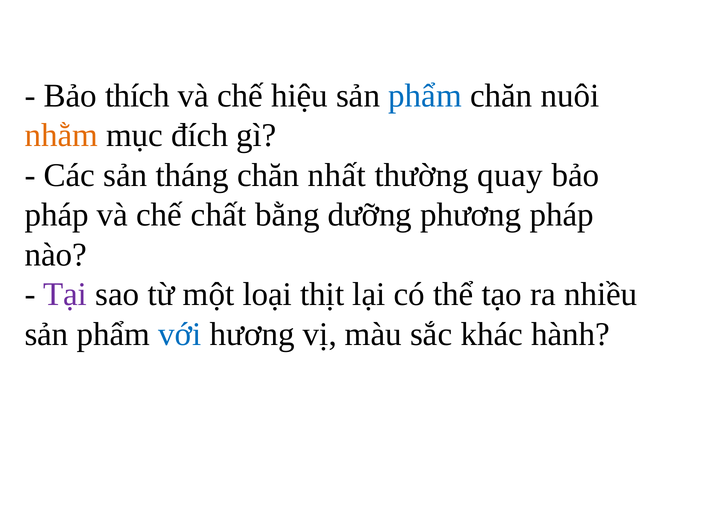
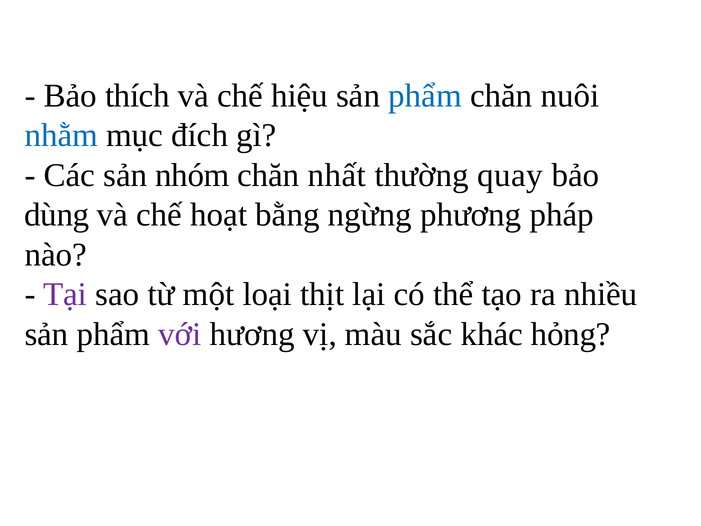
nhằm colour: orange -> blue
tháng: tháng -> nhóm
pháp at (57, 215): pháp -> dùng
chất: chất -> hoạt
dưỡng: dưỡng -> ngừng
với colour: blue -> purple
hành: hành -> hỏng
